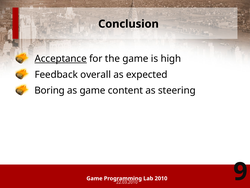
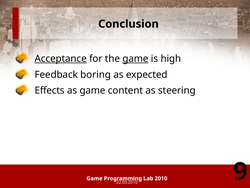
game at (135, 59) underline: none -> present
overall: overall -> boring
Boring: Boring -> Effects
